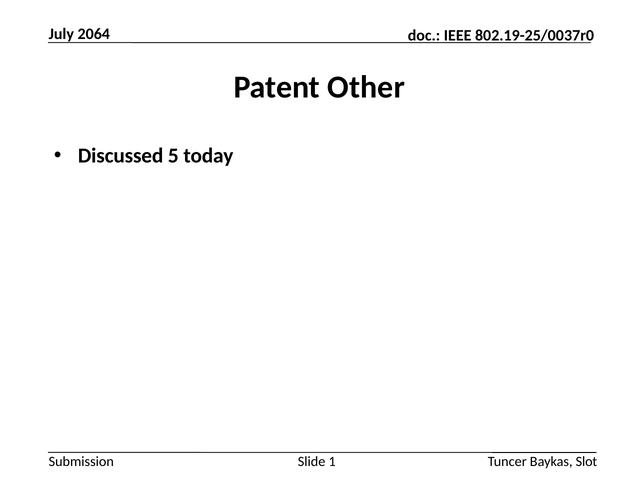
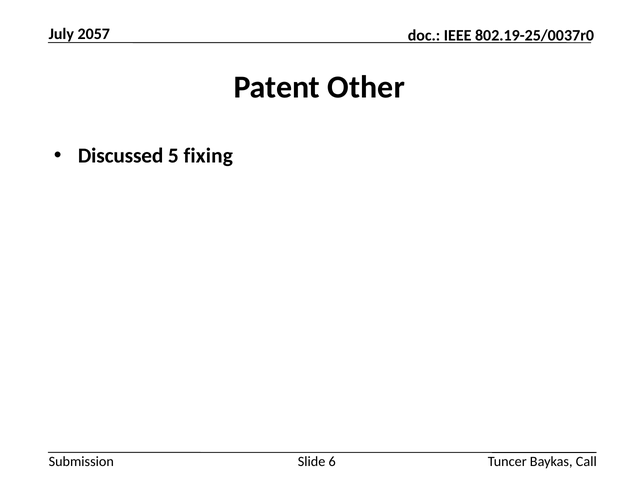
2064: 2064 -> 2057
today: today -> fixing
1: 1 -> 6
Slot: Slot -> Call
